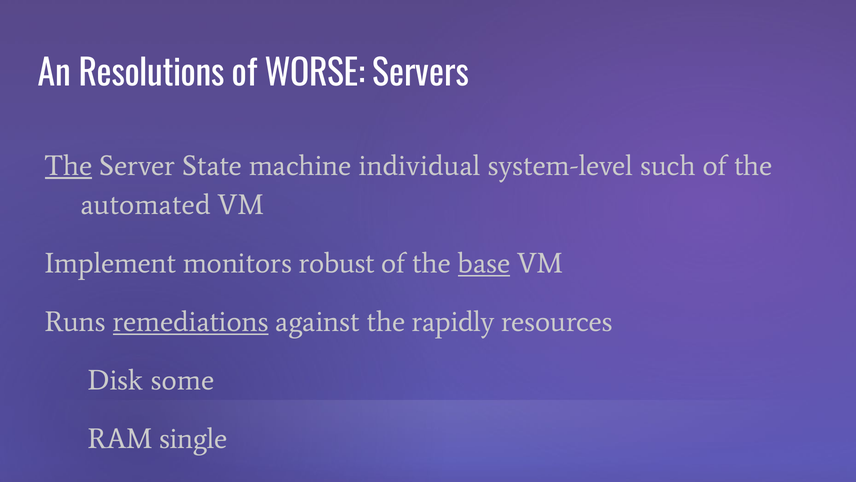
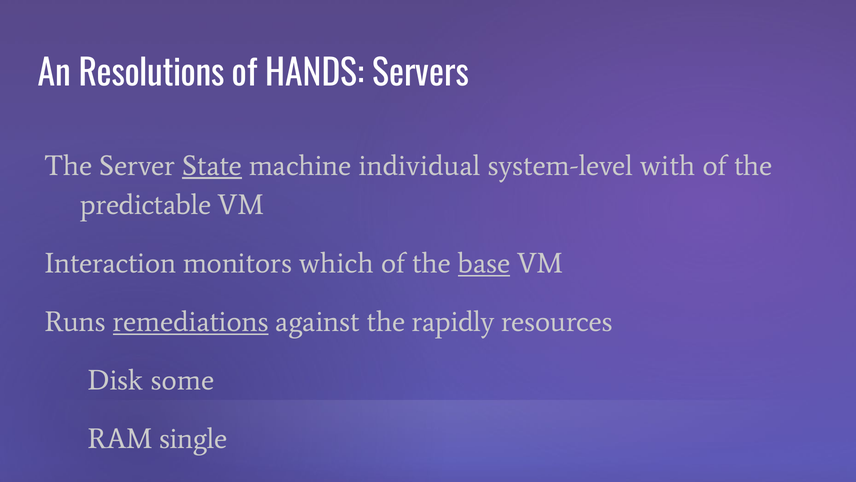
WORSE: WORSE -> HANDS
The at (69, 165) underline: present -> none
State underline: none -> present
such: such -> with
automated: automated -> predictable
Implement: Implement -> Interaction
robust: robust -> which
